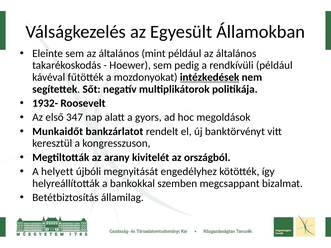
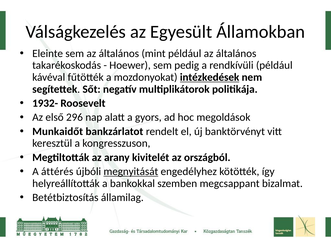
347: 347 -> 296
helyett: helyett -> áttérés
megnyitását underline: none -> present
